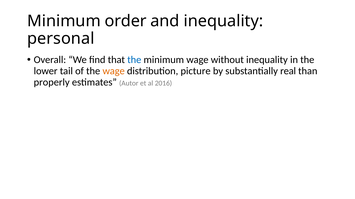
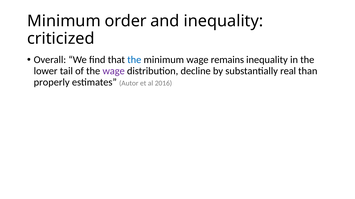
personal: personal -> criticized
without: without -> remains
wage at (114, 71) colour: orange -> purple
picture: picture -> decline
